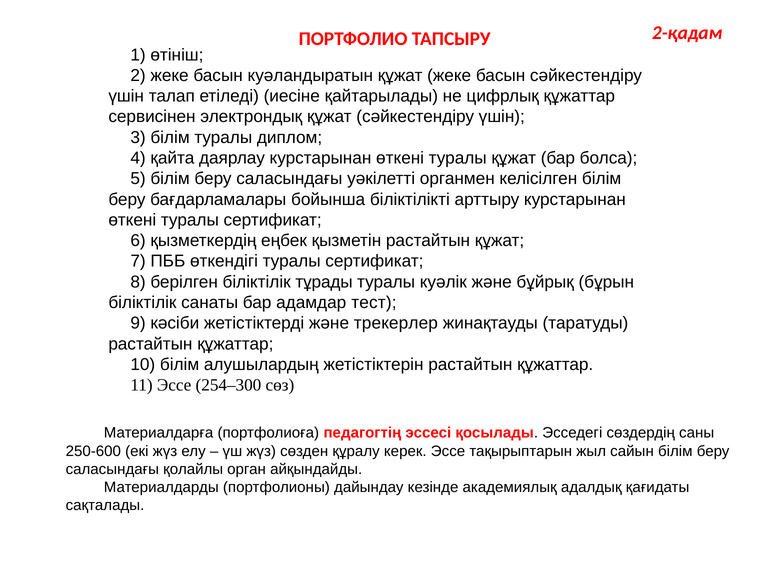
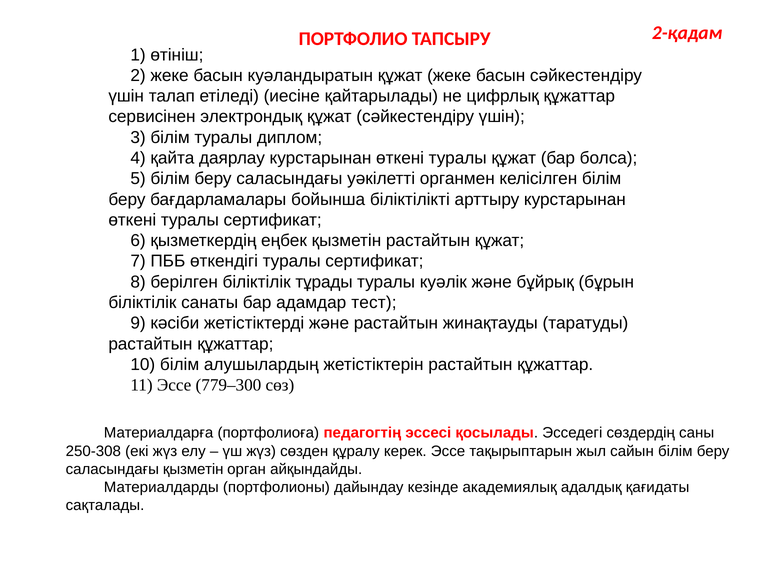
және трекерлер: трекерлер -> растайтын
254–300: 254–300 -> 779–300
250-600: 250-600 -> 250-308
саласындағы қолайлы: қолайлы -> қызметін
